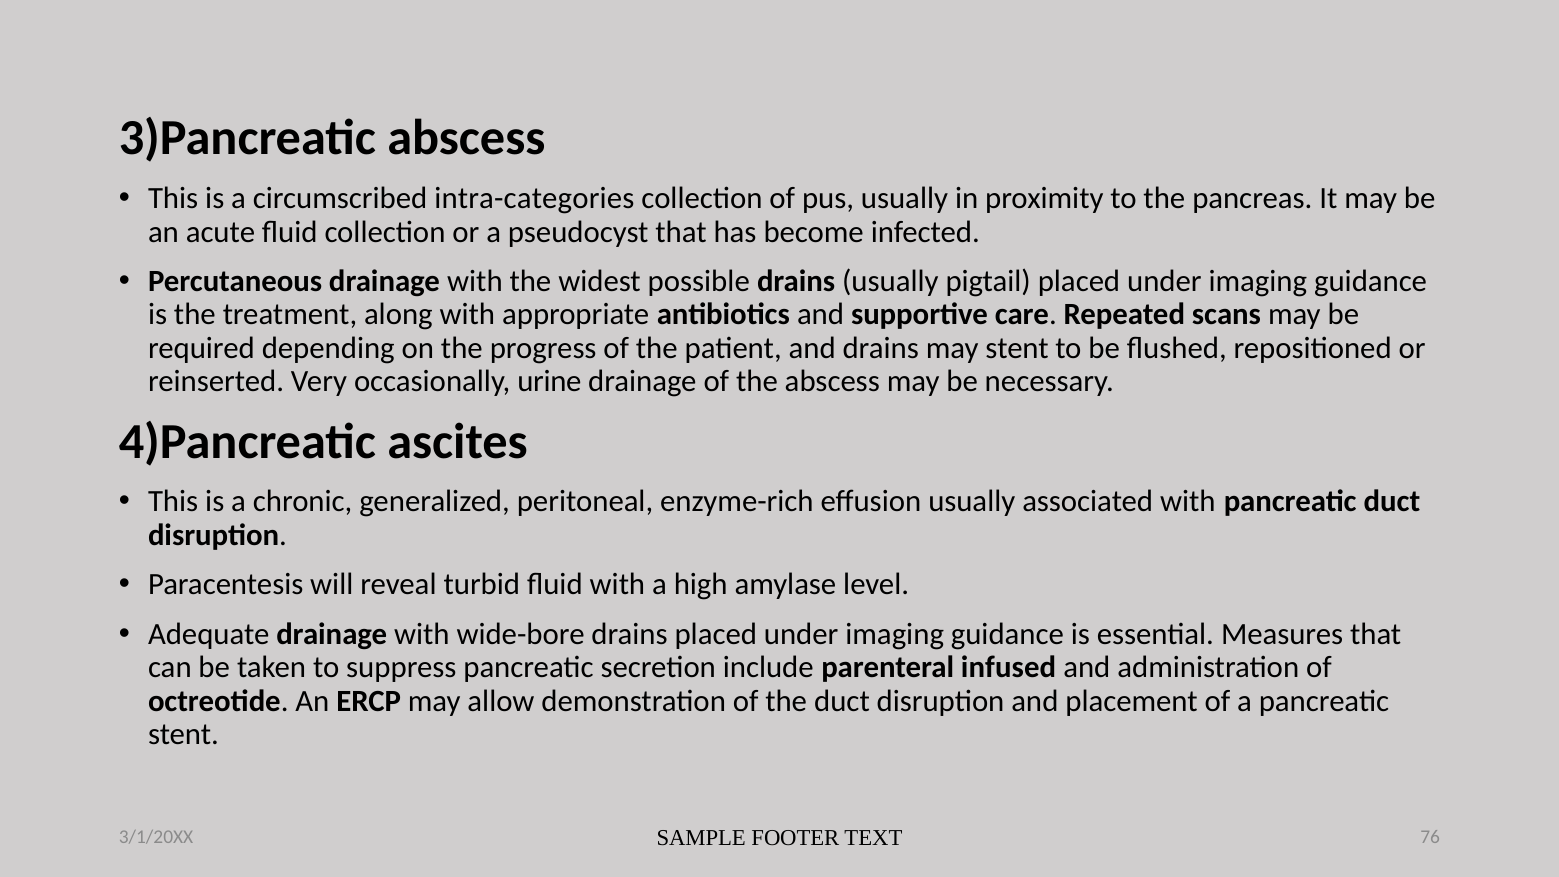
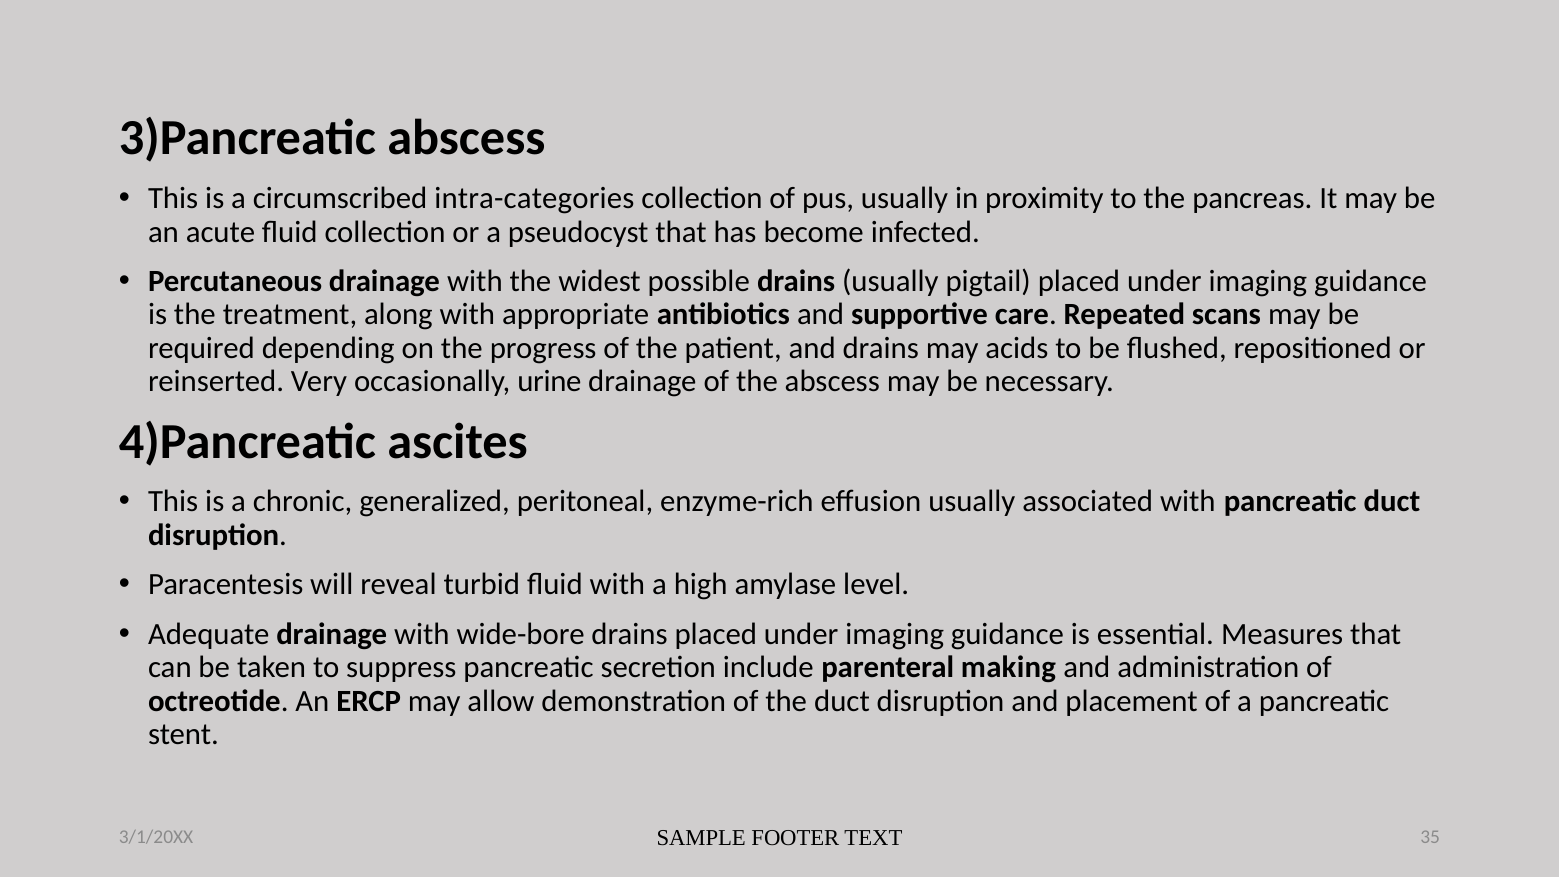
may stent: stent -> acids
infused: infused -> making
76: 76 -> 35
